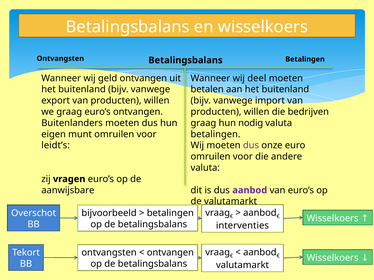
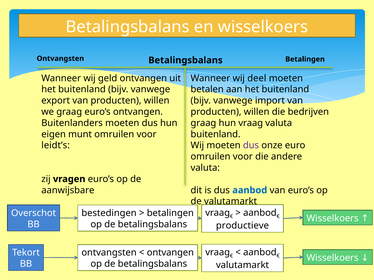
hun nodig: nodig -> vraag
betalingen at (215, 134): betalingen -> buitenland
aanbod at (250, 191) colour: purple -> blue
bijvoorbeeld: bijvoorbeeld -> bestedingen
interventies: interventies -> productieve
